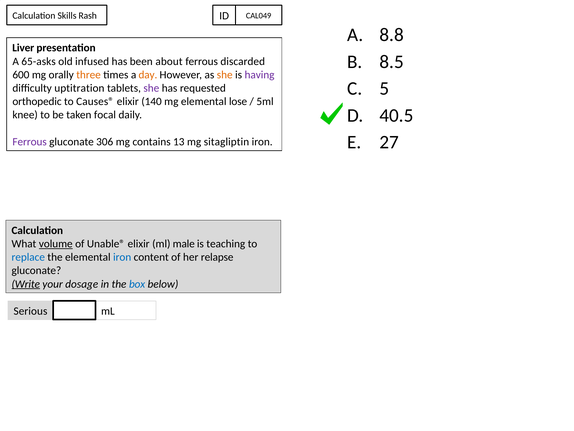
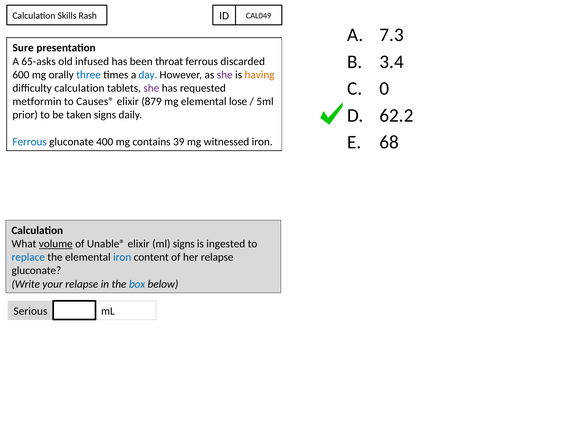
8.8: 8.8 -> 7.3
Liver: Liver -> Sure
8.5: 8.5 -> 3.4
about: about -> throat
three colour: orange -> blue
day colour: orange -> blue
she at (225, 75) colour: orange -> purple
having colour: purple -> orange
5: 5 -> 0
difficulty uptitration: uptitration -> calculation
orthopedic: orthopedic -> metformin
140: 140 -> 879
40.5: 40.5 -> 62.2
knee: knee -> prior
taken focal: focal -> signs
27: 27 -> 68
Ferrous at (30, 142) colour: purple -> blue
306: 306 -> 400
13: 13 -> 39
sitagliptin: sitagliptin -> witnessed
ml male: male -> signs
teaching: teaching -> ingested
Write underline: present -> none
your dosage: dosage -> relapse
